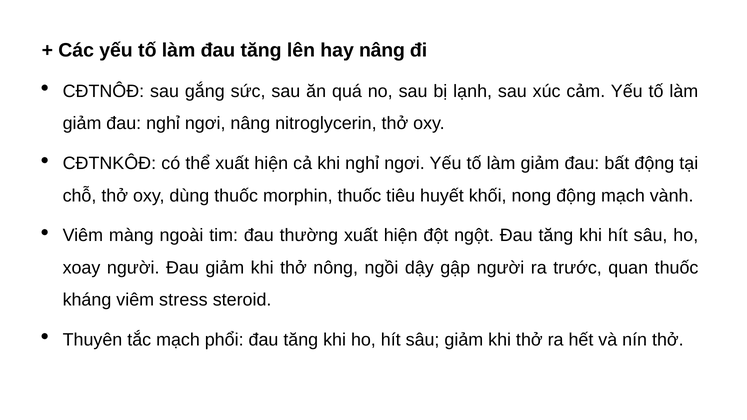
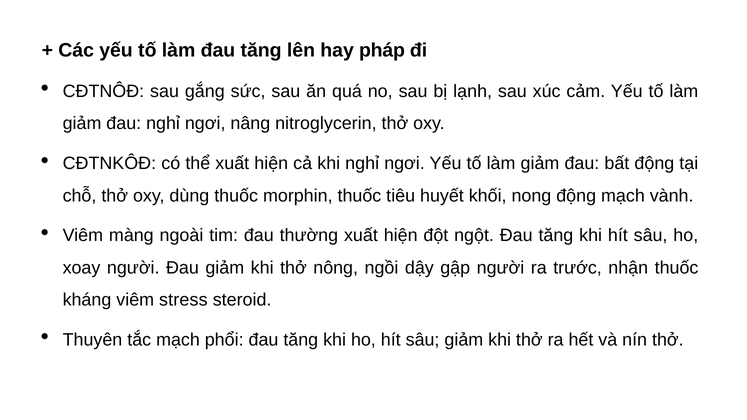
hay nâng: nâng -> pháp
quan: quan -> nhận
